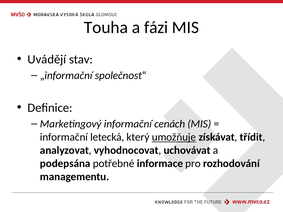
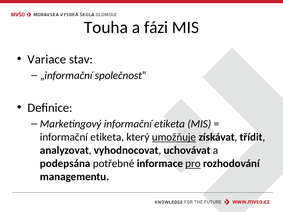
Uvádějí: Uvádějí -> Variace
Marketingový informační cenách: cenách -> etiketa
letecká at (107, 137): letecká -> etiketa
pro underline: none -> present
